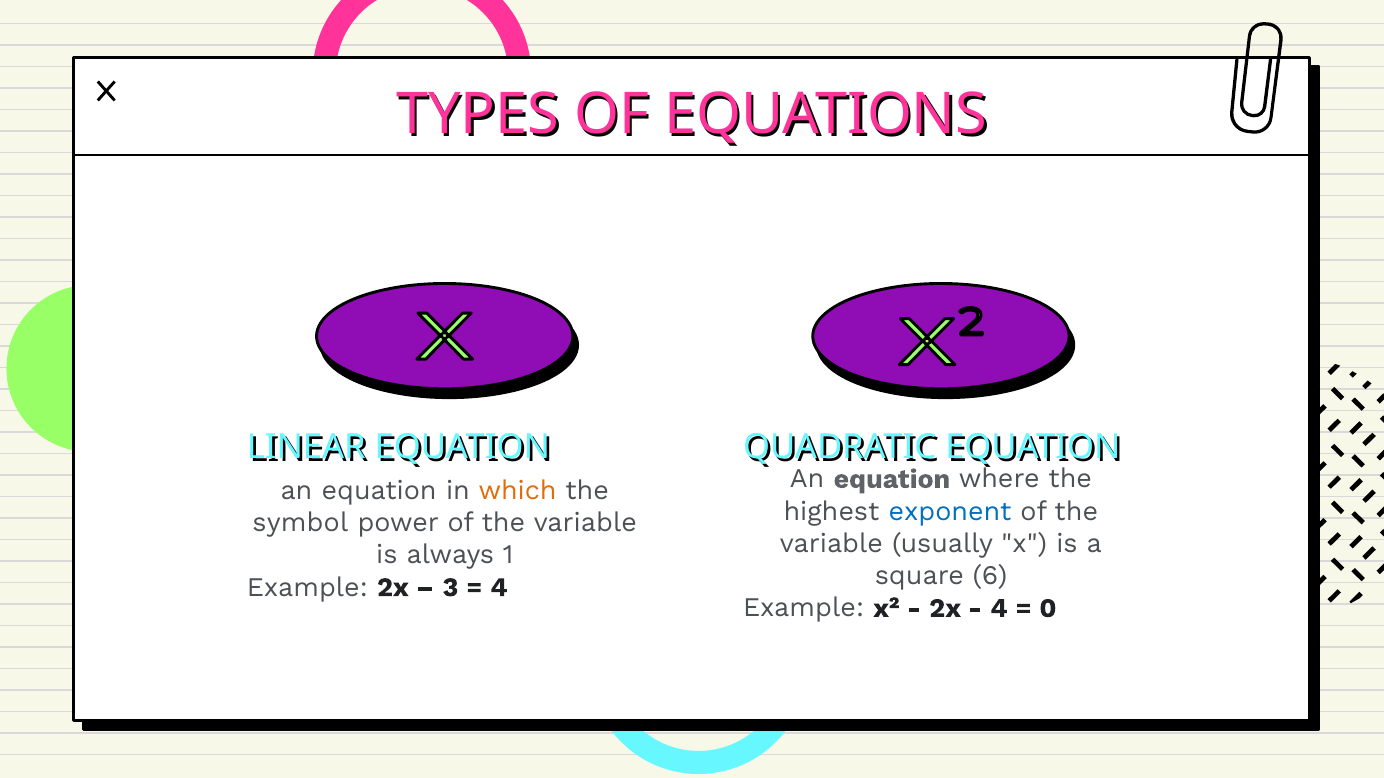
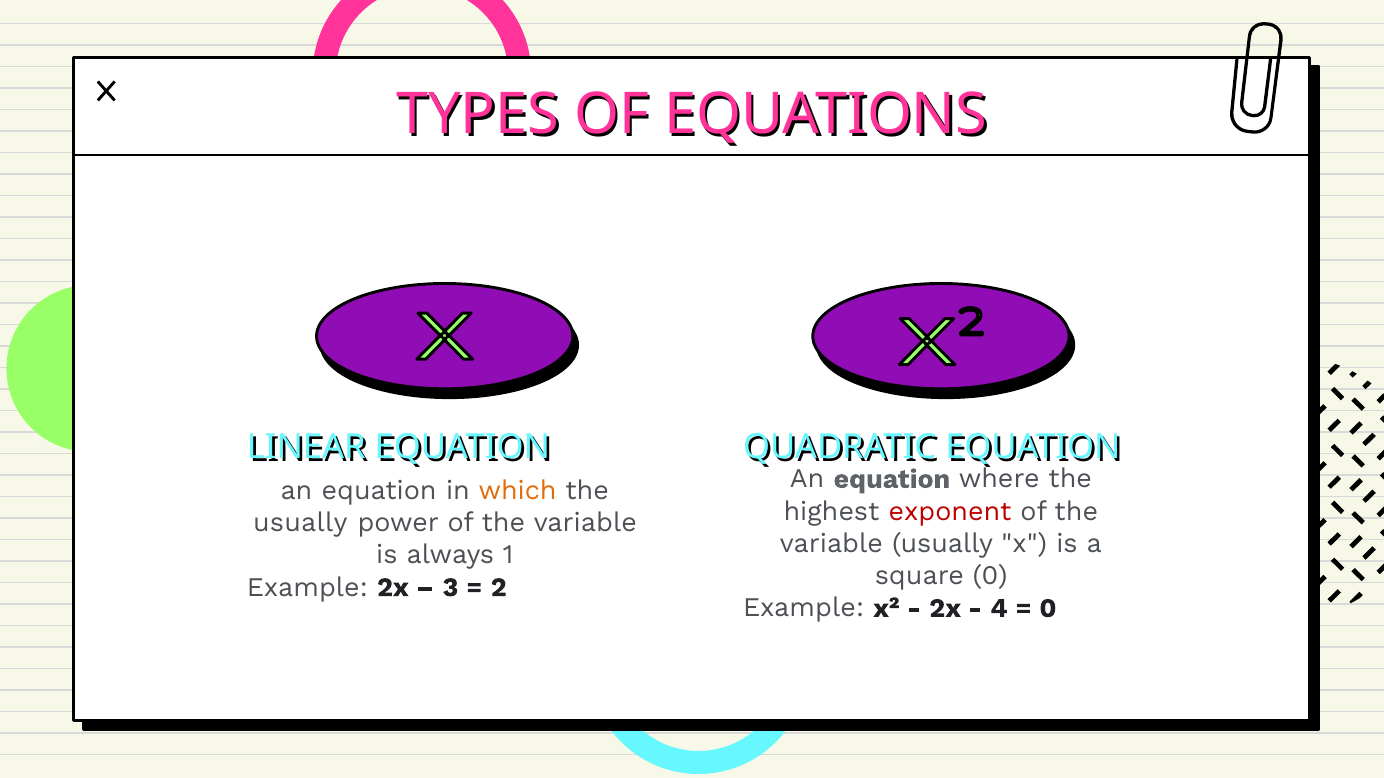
exponent colour: blue -> red
symbol at (300, 523): symbol -> usually
square 6: 6 -> 0
4 at (499, 588): 4 -> 2
